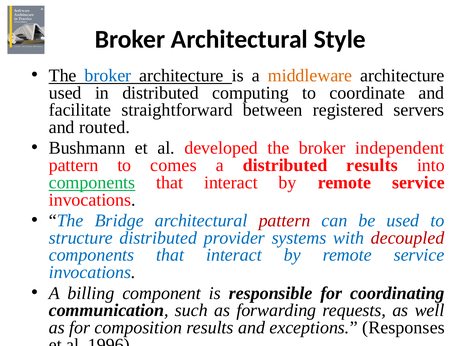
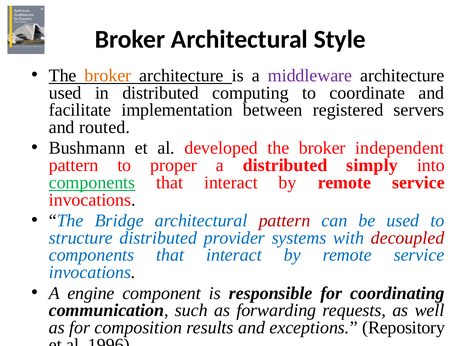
broker at (108, 75) colour: blue -> orange
middleware colour: orange -> purple
straightforward: straightforward -> implementation
comes: comes -> proper
distributed results: results -> simply
billing: billing -> engine
Responses: Responses -> Repository
